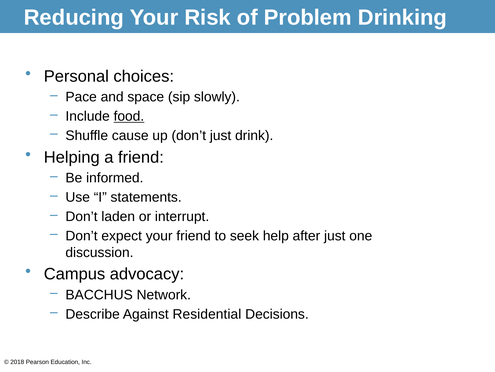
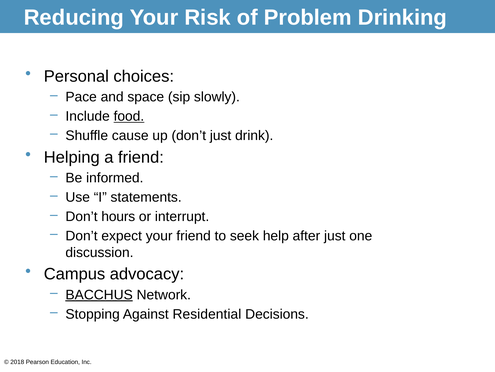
laden: laden -> hours
BACCHUS underline: none -> present
Describe: Describe -> Stopping
